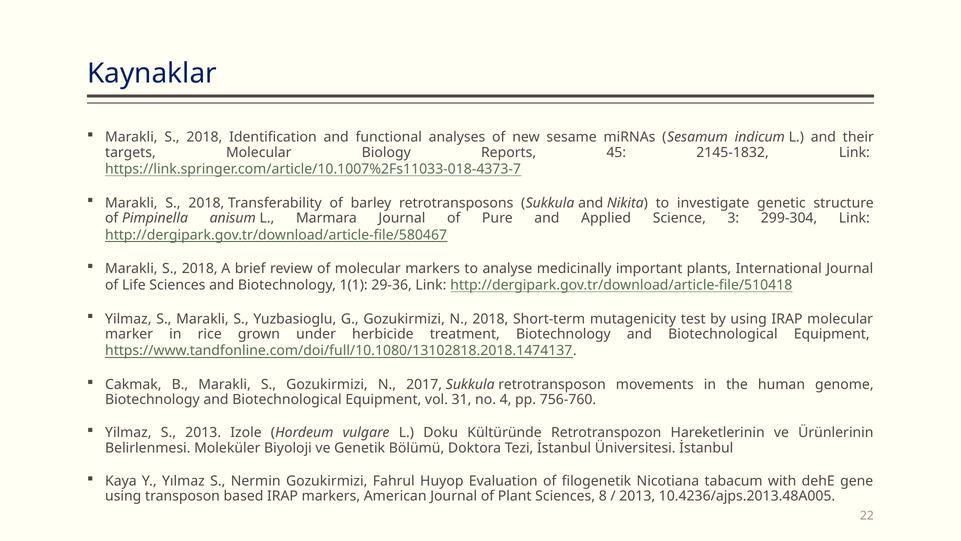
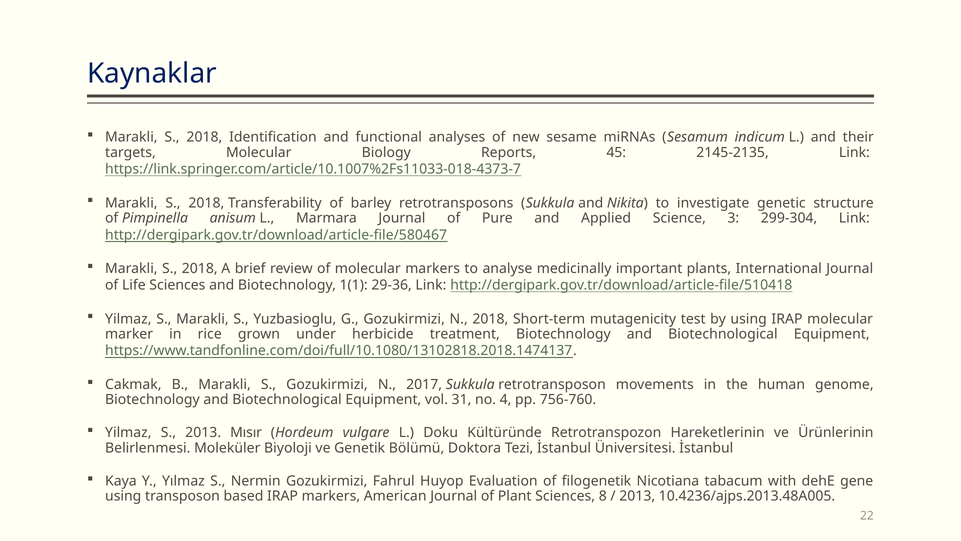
2145-1832: 2145-1832 -> 2145-2135
Izole: Izole -> Mısır
